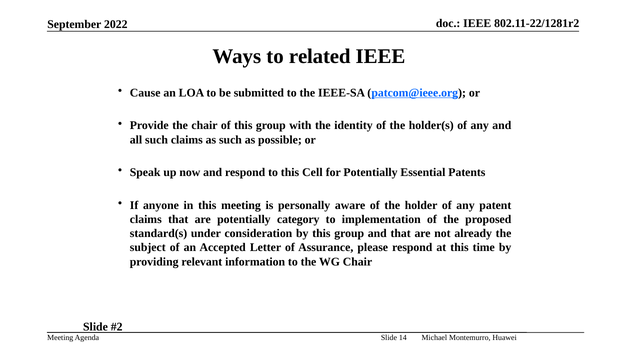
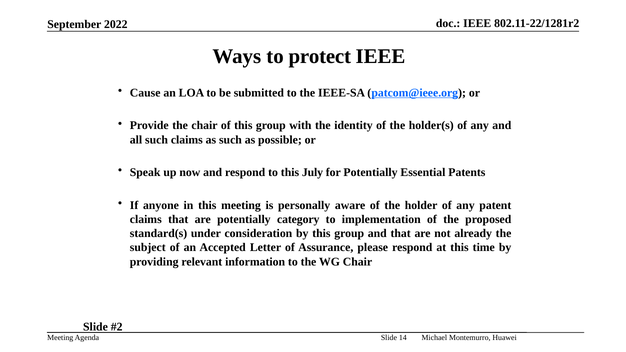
related: related -> protect
Cell: Cell -> July
